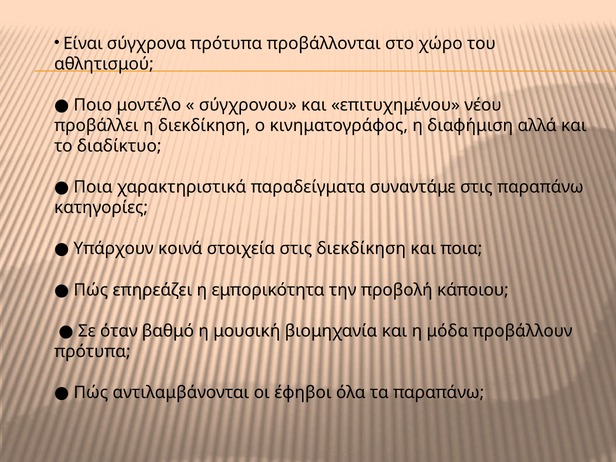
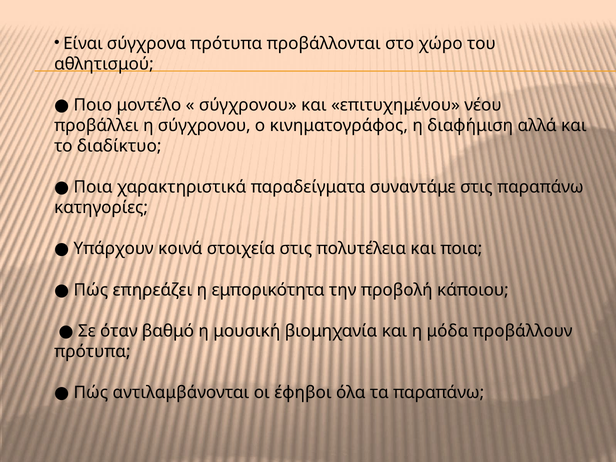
η διεκδίκηση: διεκδίκηση -> σύγχρονου
στις διεκδίκηση: διεκδίκηση -> πολυτέλεια
